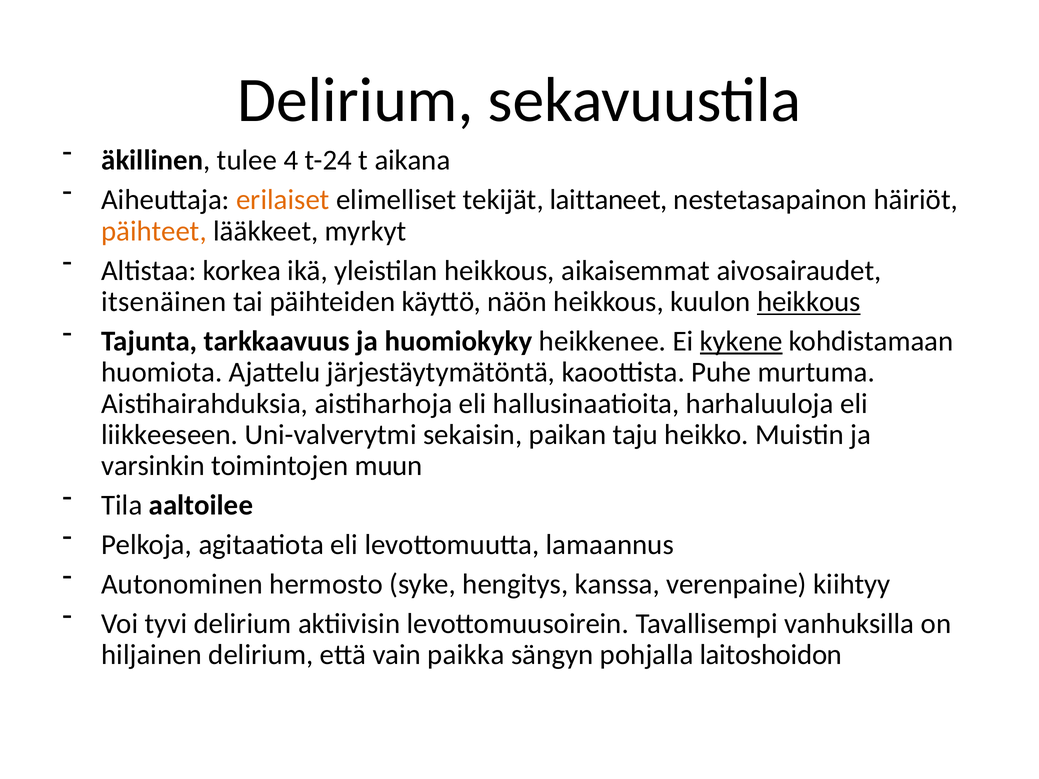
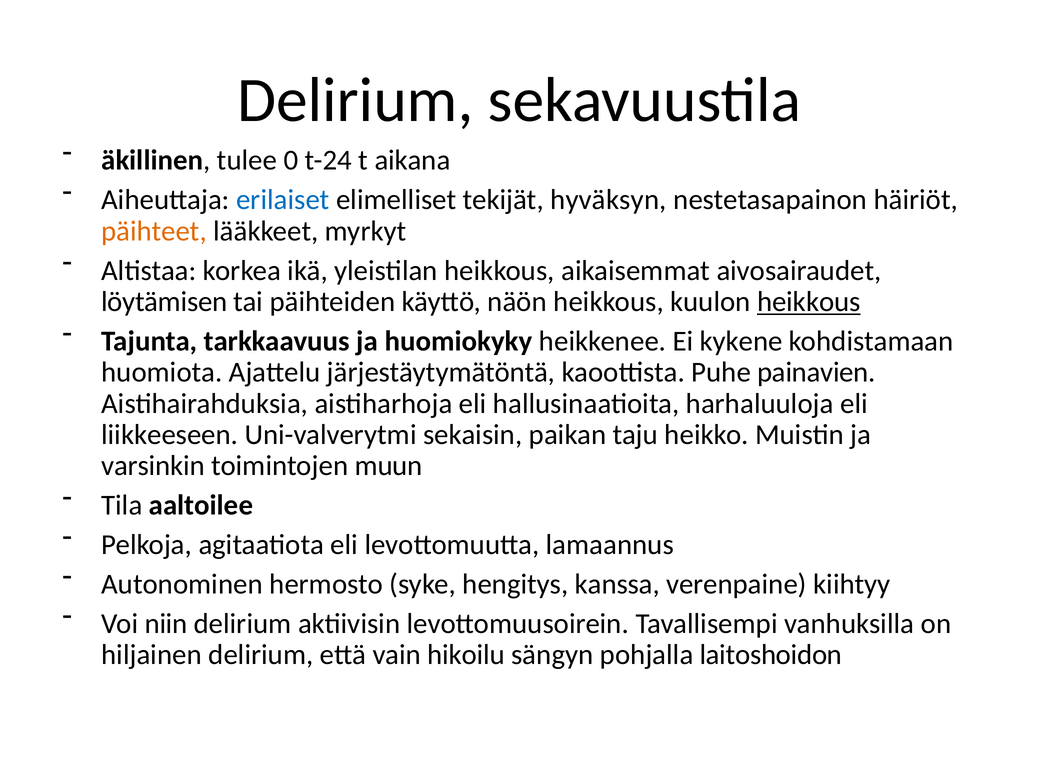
4: 4 -> 0
erilaiset colour: orange -> blue
laittaneet: laittaneet -> hyväksyn
itsenäinen: itsenäinen -> löytämisen
kykene underline: present -> none
murtuma: murtuma -> painavien
tyvi: tyvi -> niin
paikka: paikka -> hikoilu
